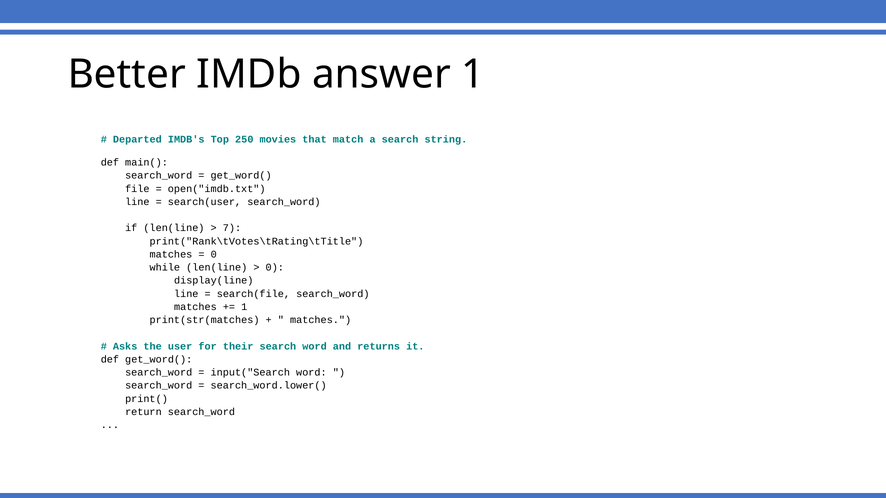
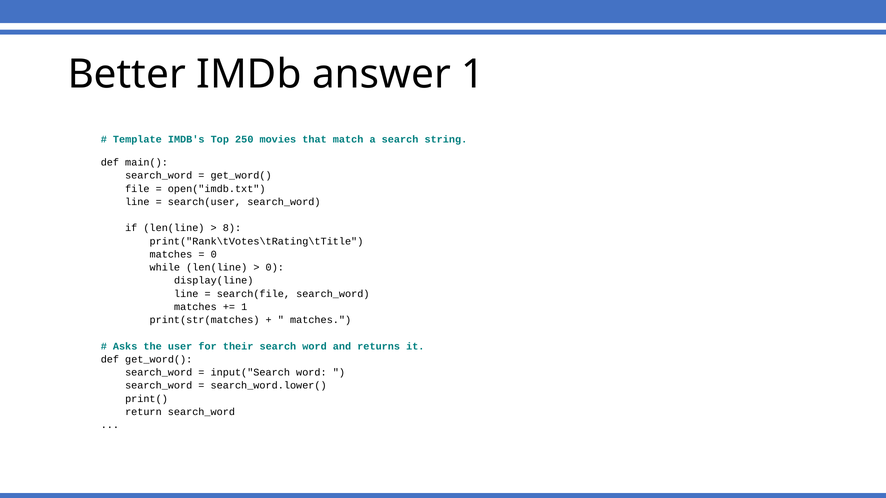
Departed: Departed -> Template
7: 7 -> 8
